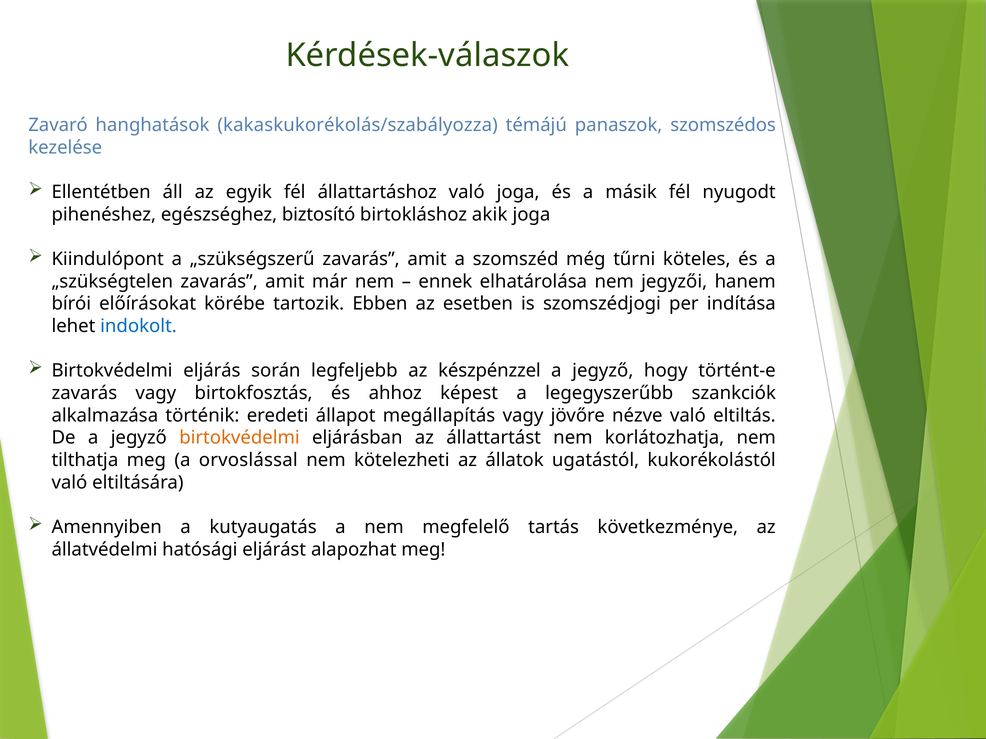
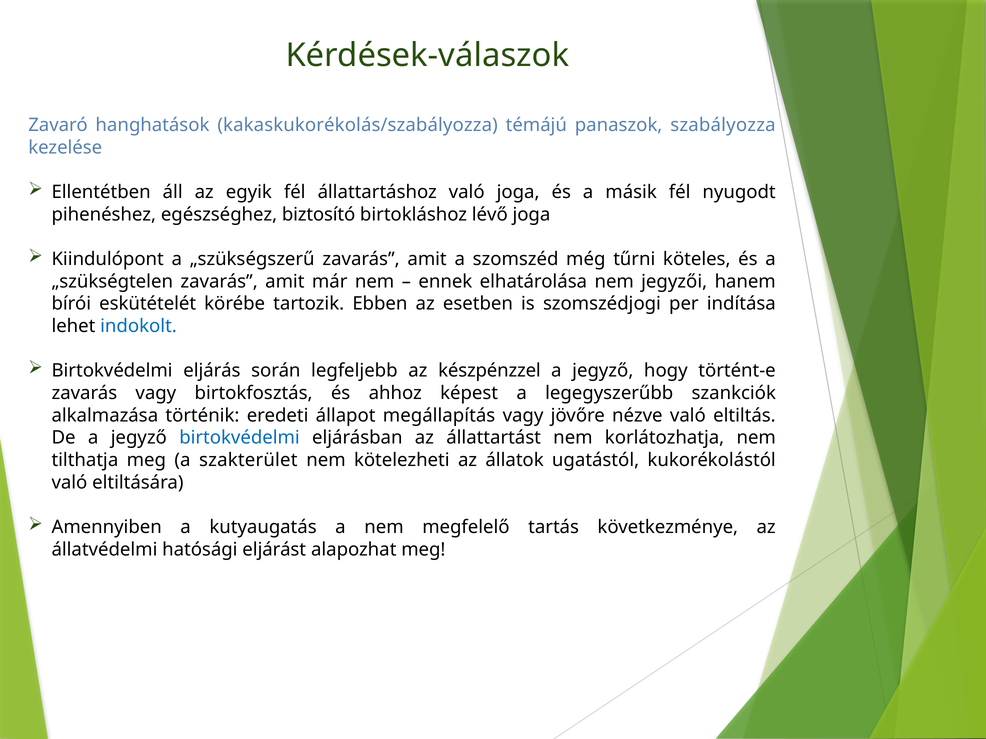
szomszédos: szomszédos -> szabályozza
akik: akik -> lévő
előírásokat: előírásokat -> eskütételét
birtokvédelmi at (240, 438) colour: orange -> blue
orvoslással: orvoslással -> szakterület
